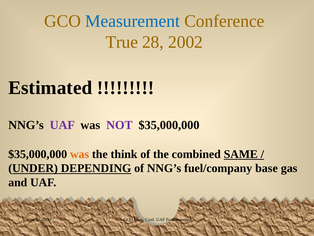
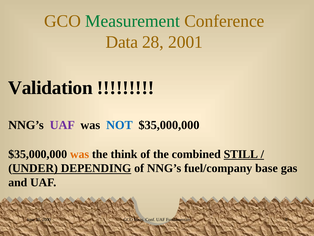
Measurement colour: blue -> green
True: True -> Data
2002: 2002 -> 2001
Estimated: Estimated -> Validation
NOT colour: purple -> blue
SAME: SAME -> STILL
